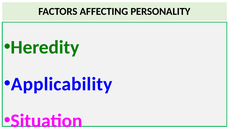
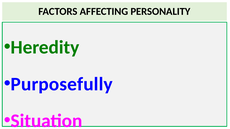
Applicability: Applicability -> Purposefully
